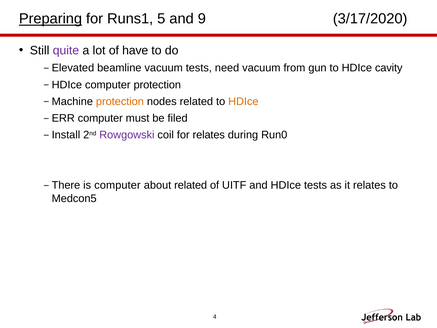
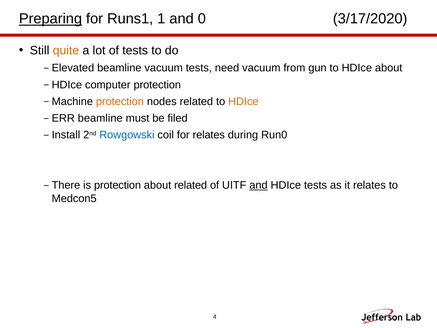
5: 5 -> 1
9: 9 -> 0
quite colour: purple -> orange
of have: have -> tests
HDIce cavity: cavity -> about
computer at (100, 118): computer -> beamline
Rowgowski colour: purple -> blue
is computer: computer -> protection
and at (258, 185) underline: none -> present
